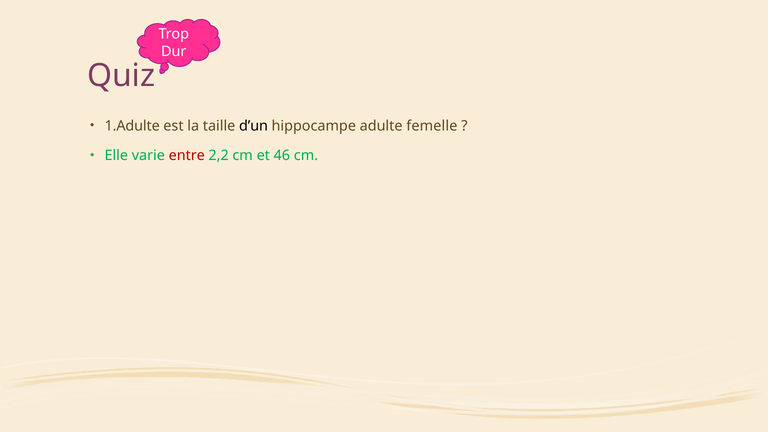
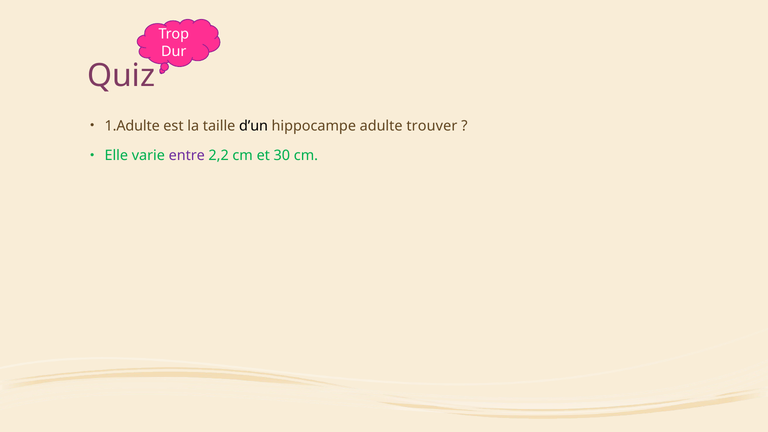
femelle: femelle -> trouver
entre colour: red -> purple
46: 46 -> 30
